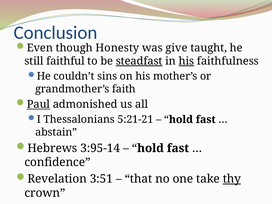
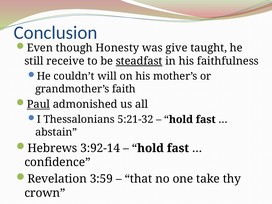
faithful: faithful -> receive
his at (186, 61) underline: present -> none
sins: sins -> will
5:21-21: 5:21-21 -> 5:21-32
3:95-14: 3:95-14 -> 3:92-14
3:51: 3:51 -> 3:59
thy underline: present -> none
